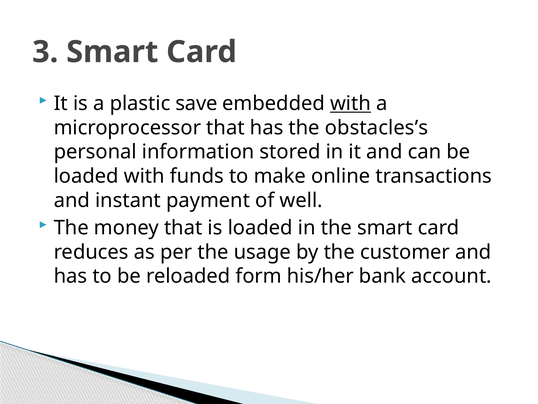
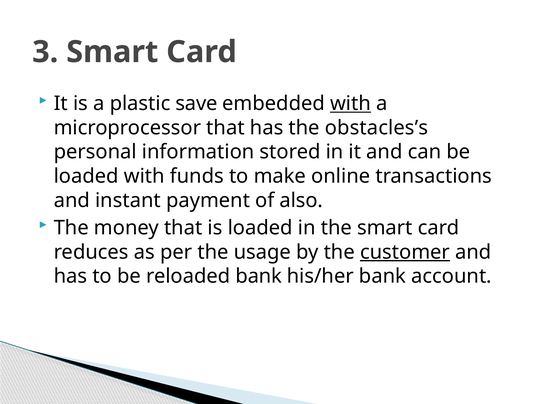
well: well -> also
customer underline: none -> present
reloaded form: form -> bank
